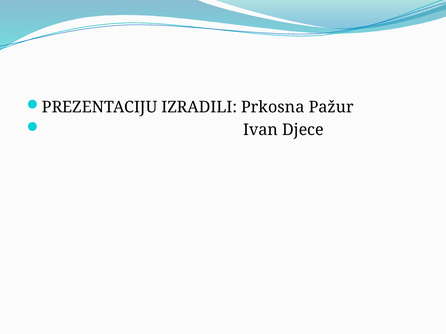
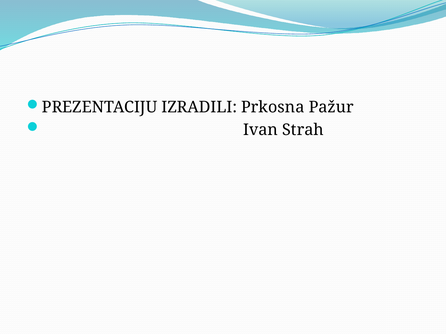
Djece: Djece -> Strah
